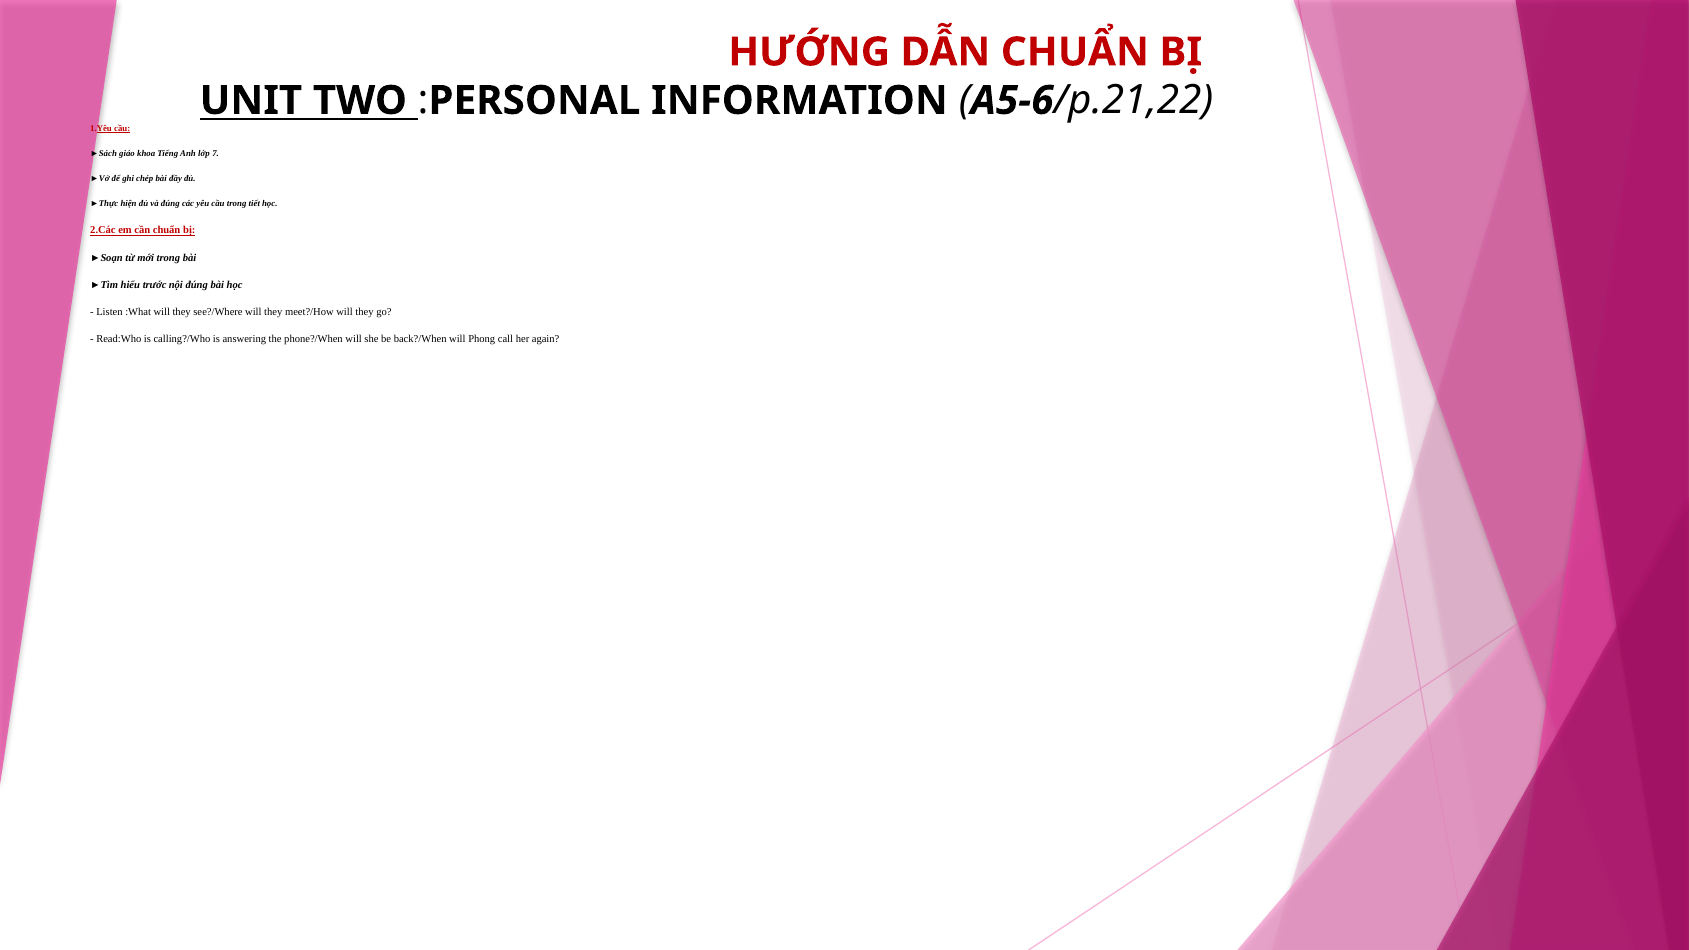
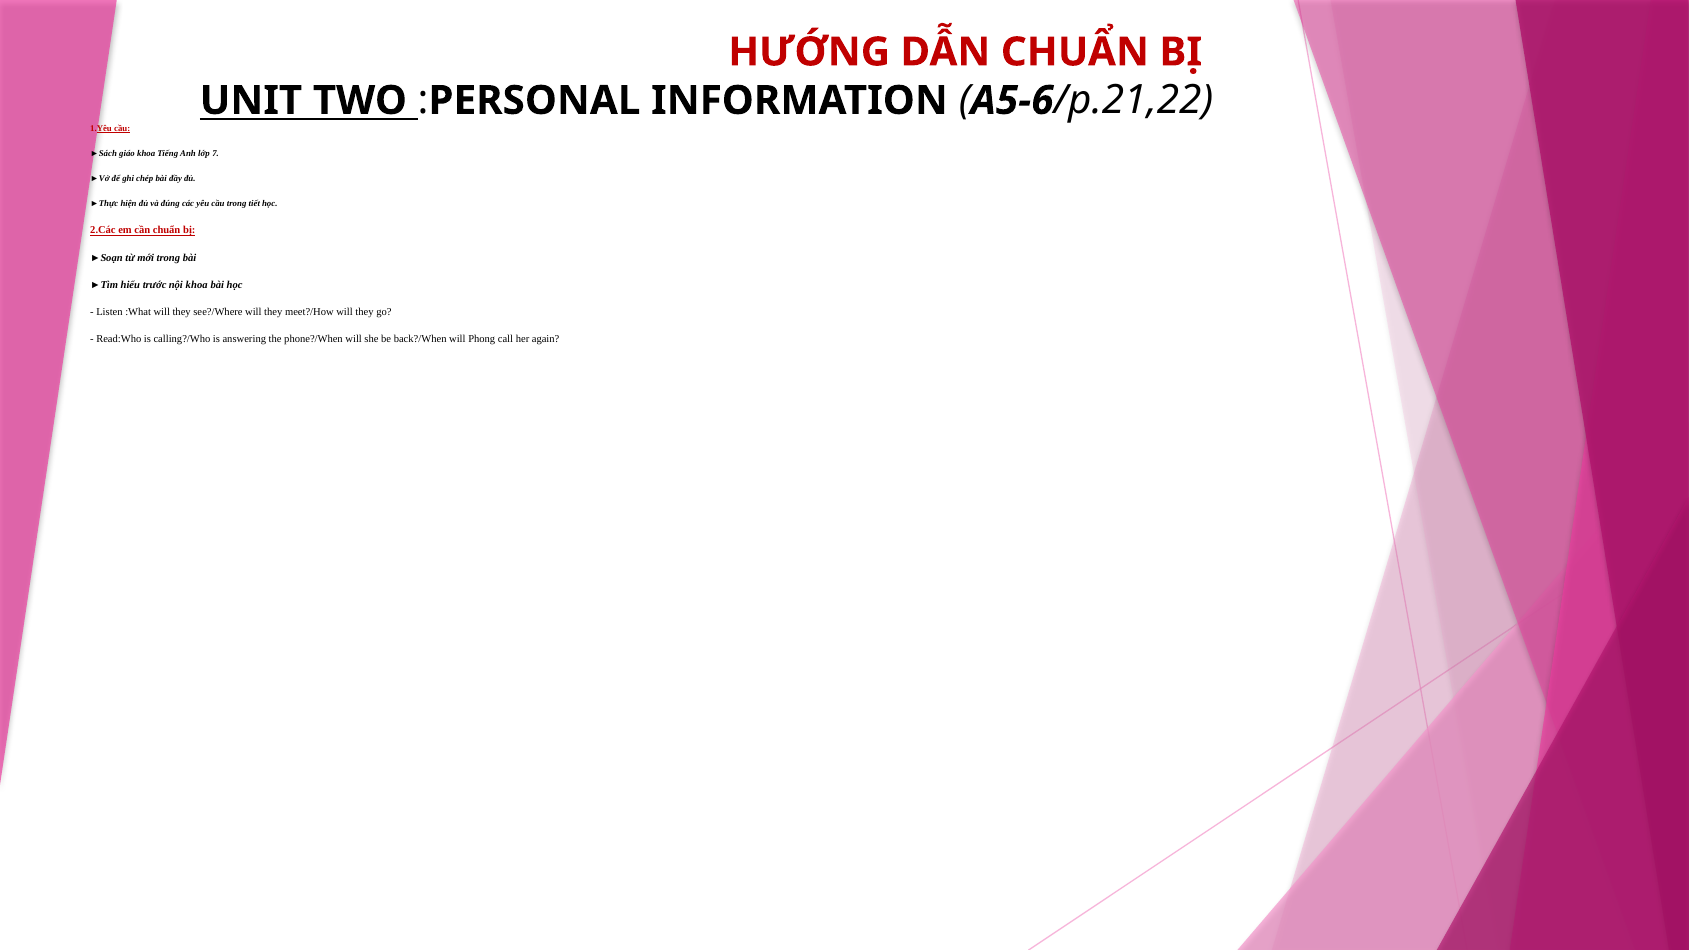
nội đúng: đúng -> khoa
